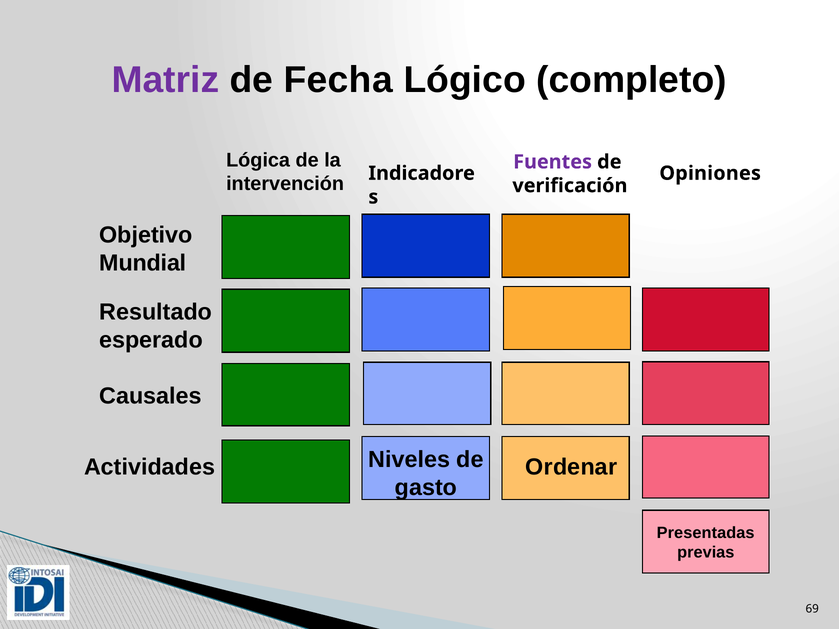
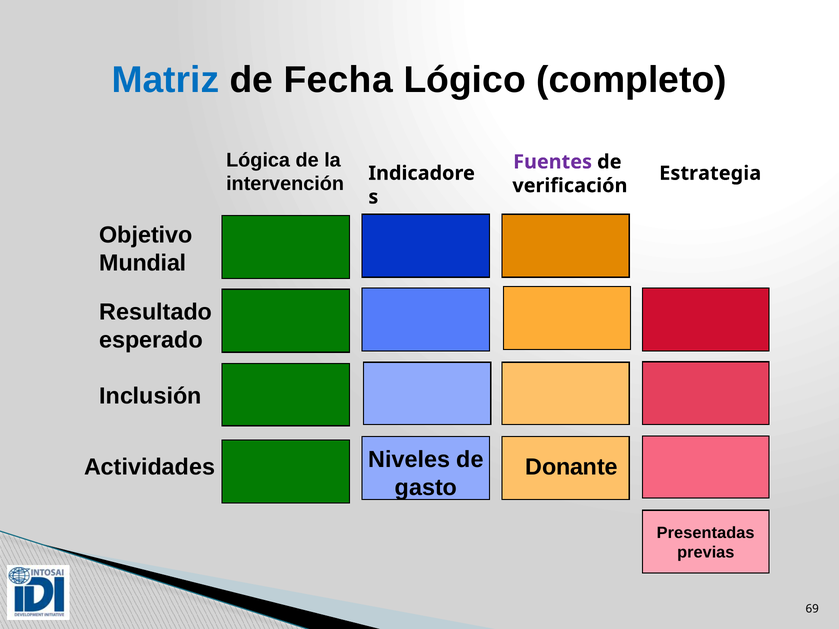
Matriz colour: purple -> blue
Opiniones: Opiniones -> Estrategia
Causales: Causales -> Inclusión
Ordenar: Ordenar -> Donante
